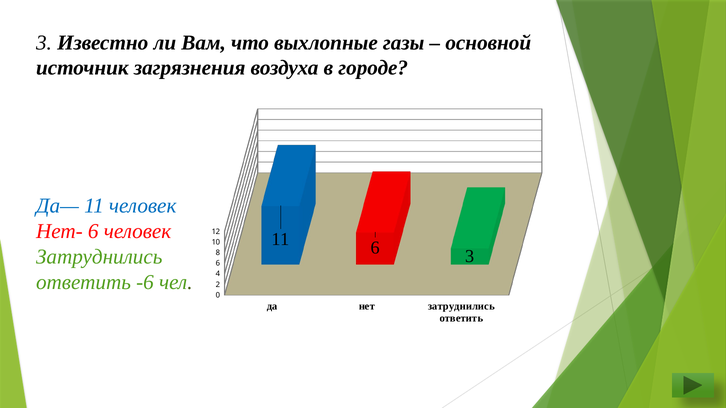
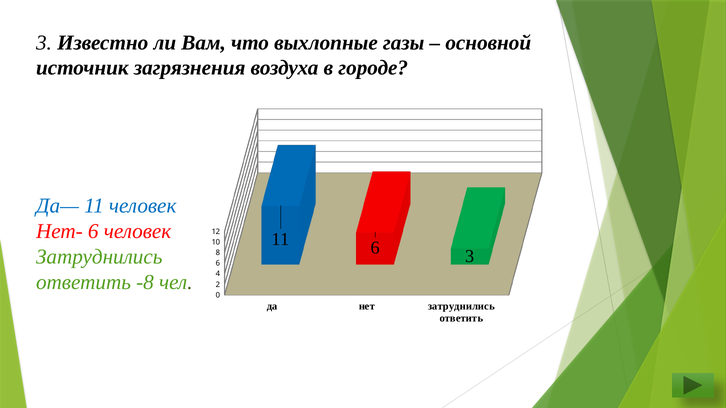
-6: -6 -> -8
